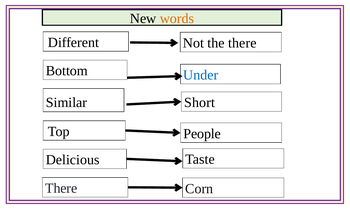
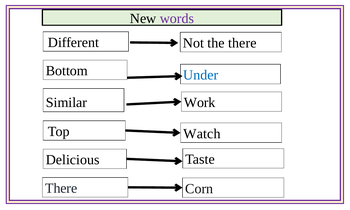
words colour: orange -> purple
Short: Short -> Work
People: People -> Watch
